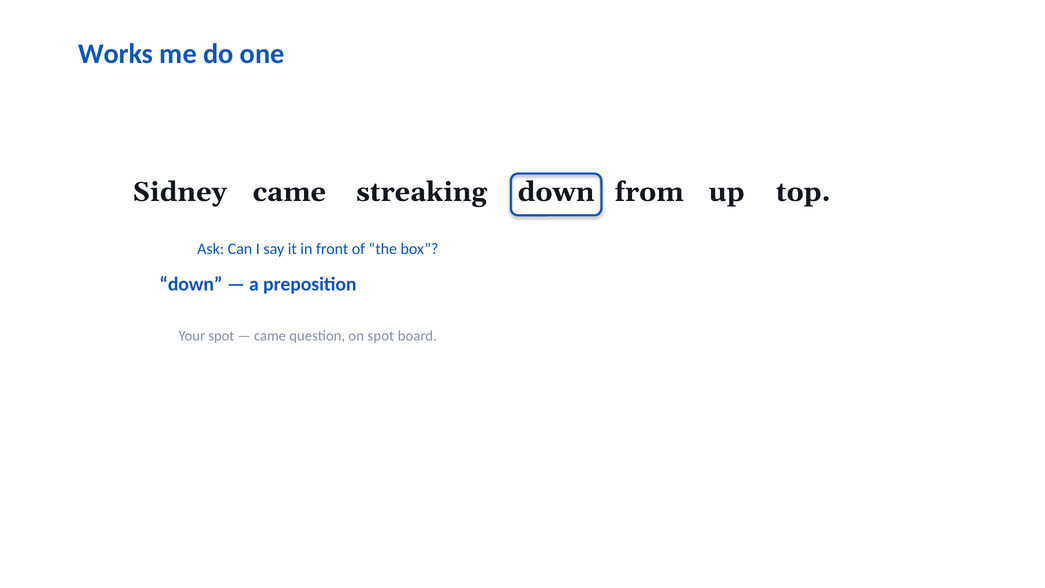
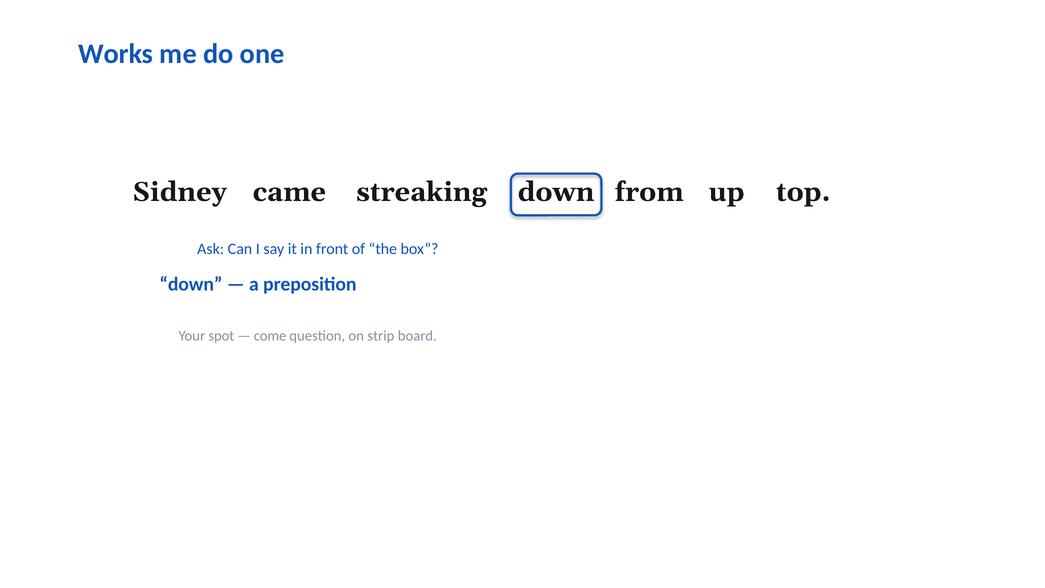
came at (270, 336): came -> come
on spot: spot -> strip
